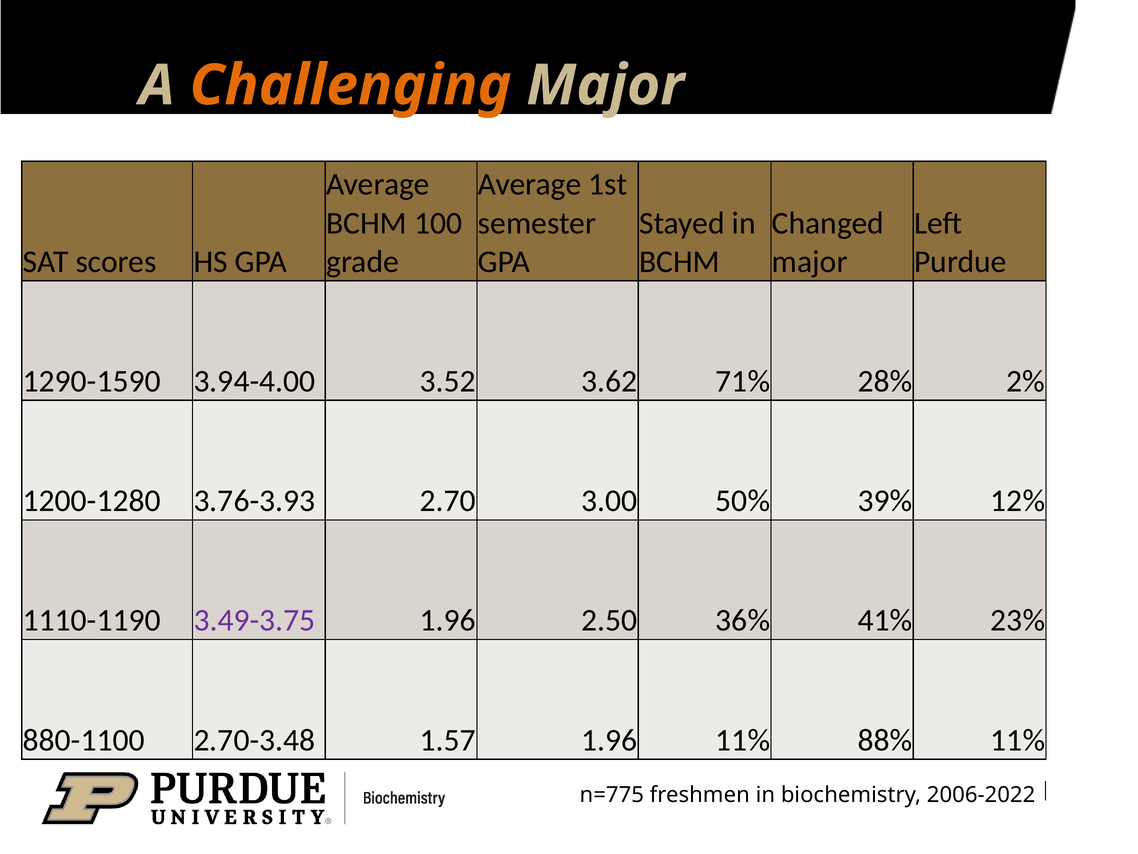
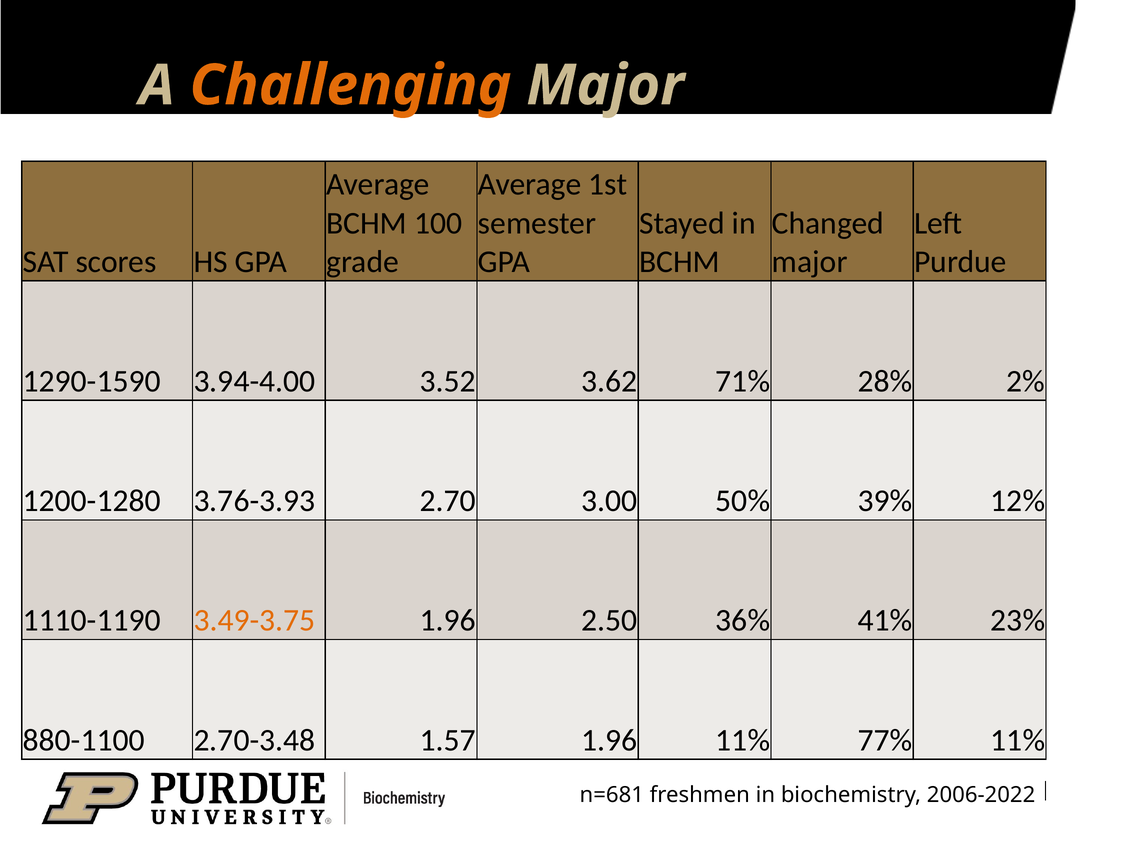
3.49-3.75 colour: purple -> orange
88%: 88% -> 77%
n=775: n=775 -> n=681
